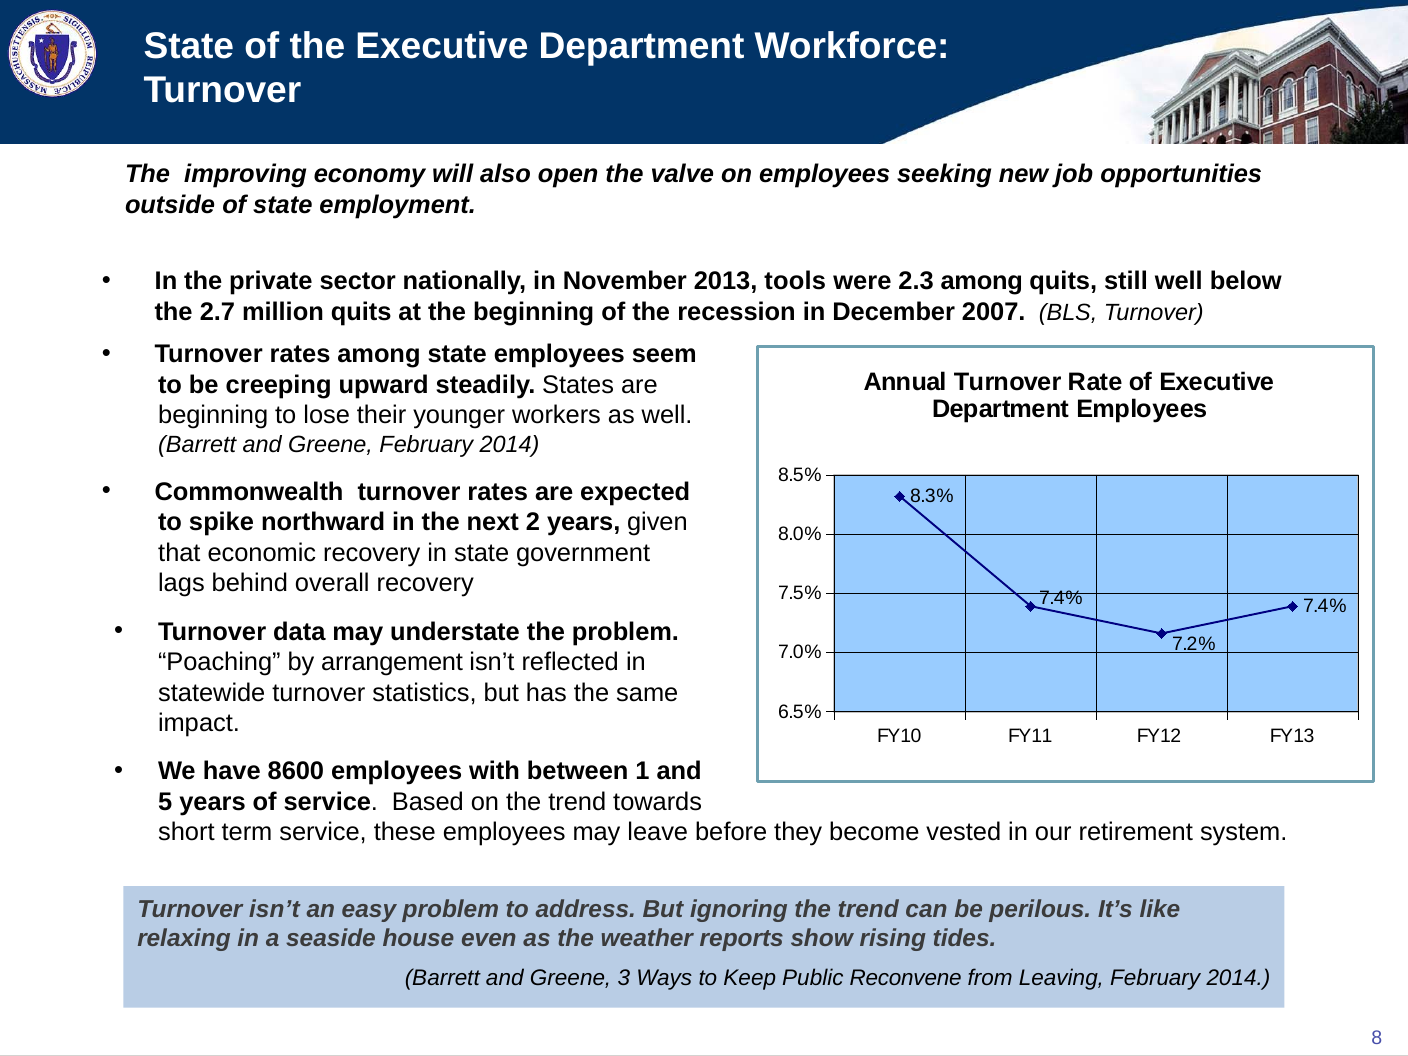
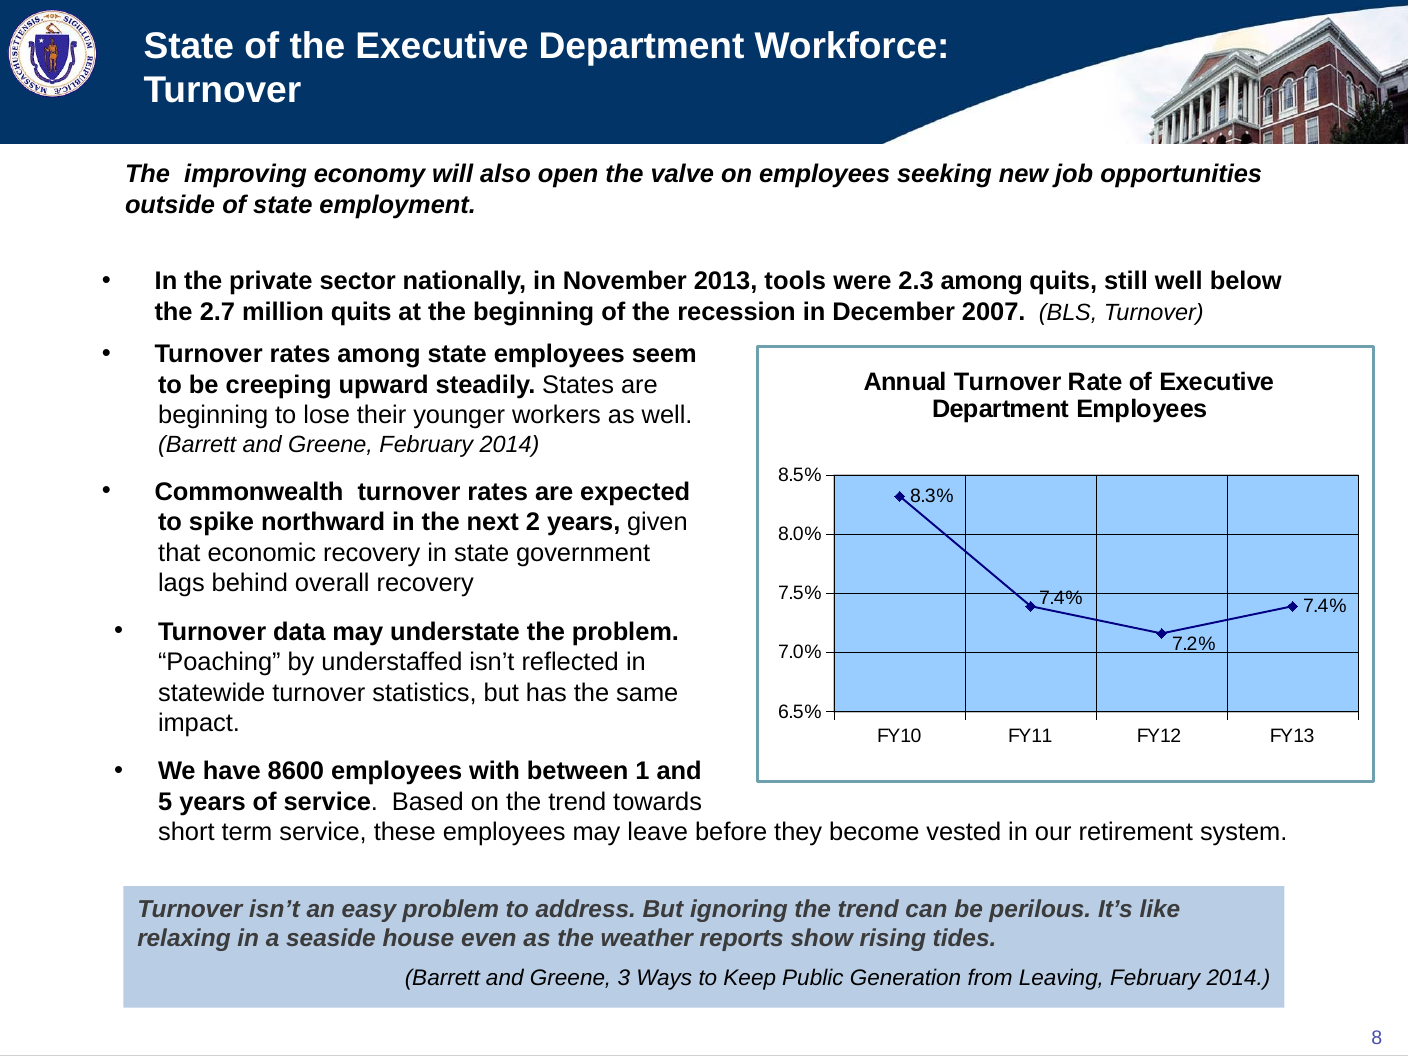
arrangement: arrangement -> understaffed
Reconvene: Reconvene -> Generation
